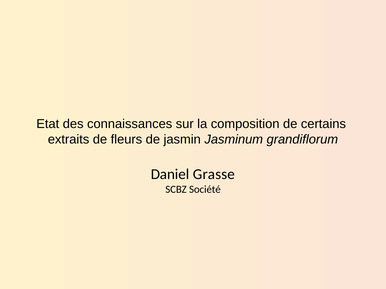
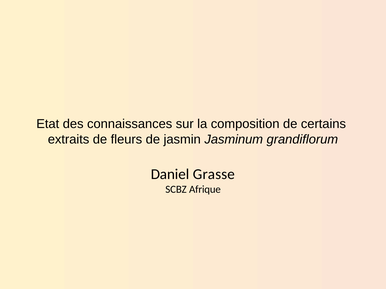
Société: Société -> Afrique
